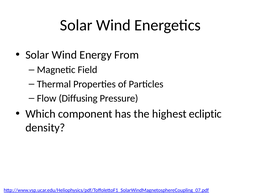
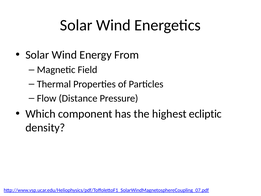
Diffusing: Diffusing -> Distance
